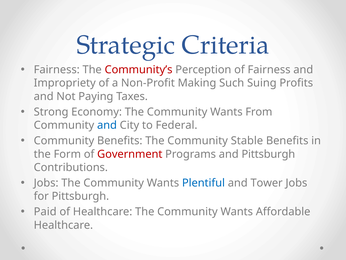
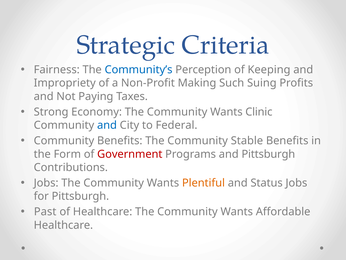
Community’s colour: red -> blue
of Fairness: Fairness -> Keeping
From: From -> Clinic
Plentiful colour: blue -> orange
Tower: Tower -> Status
Paid: Paid -> Past
